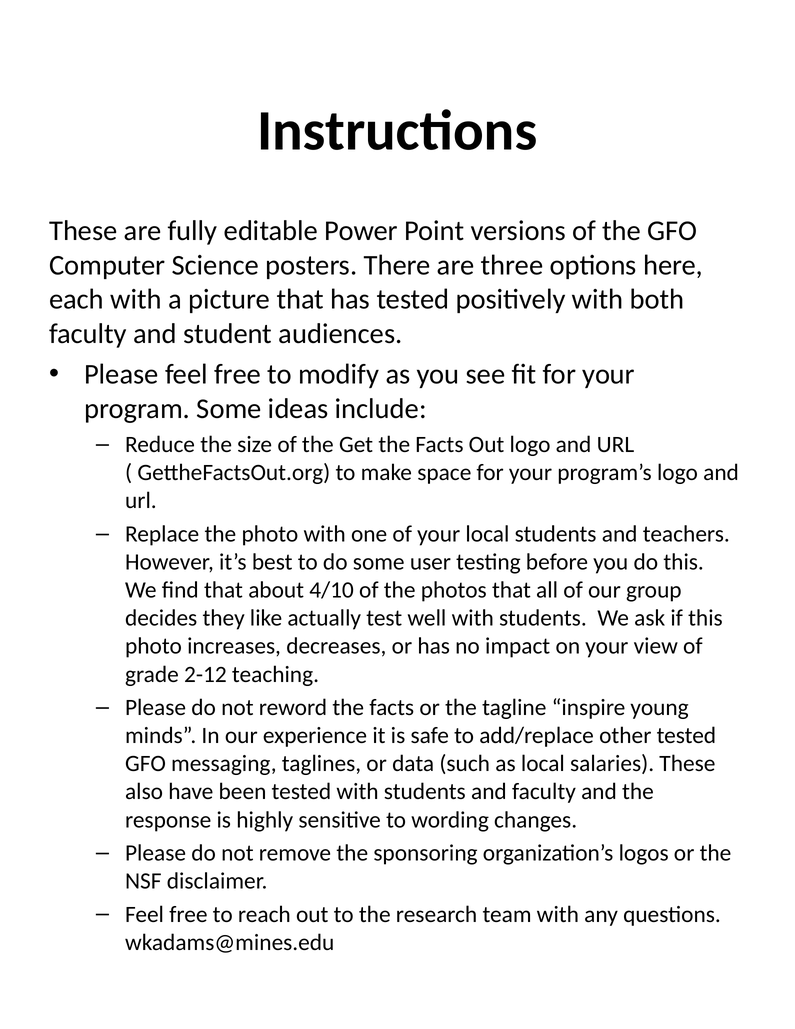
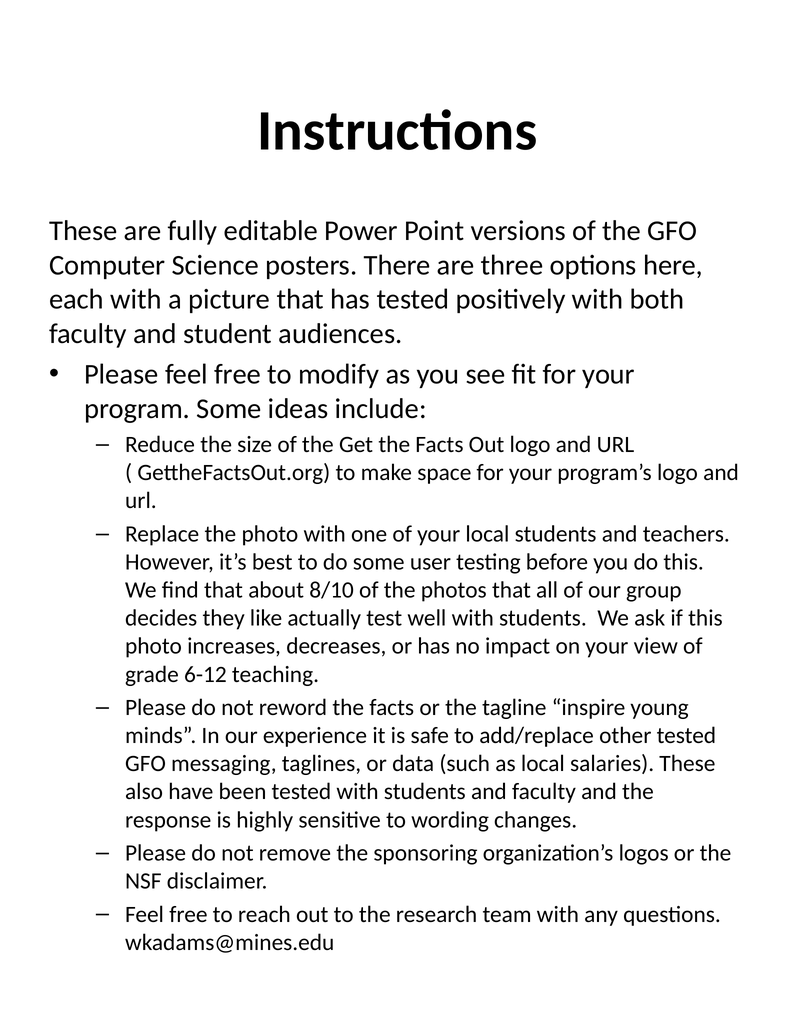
4/10: 4/10 -> 8/10
2-12: 2-12 -> 6-12
